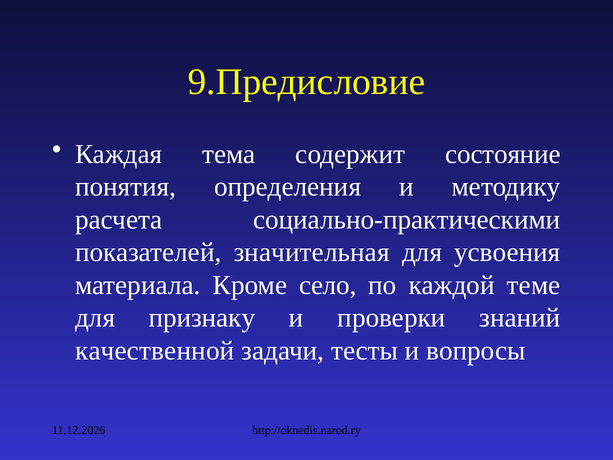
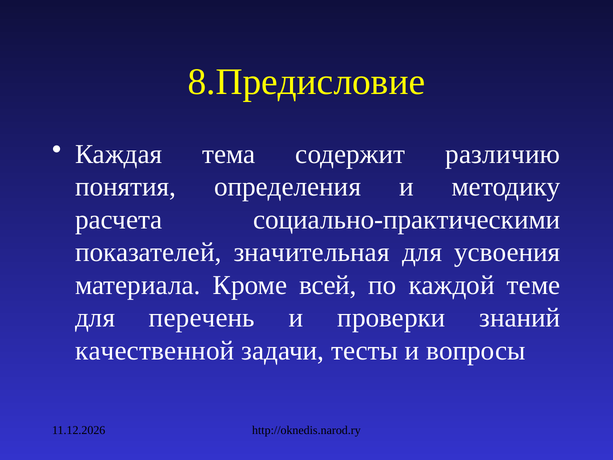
9.Предисловие: 9.Предисловие -> 8.Предисловие
состояние: состояние -> различию
село: село -> всей
признаку: признаку -> перечень
